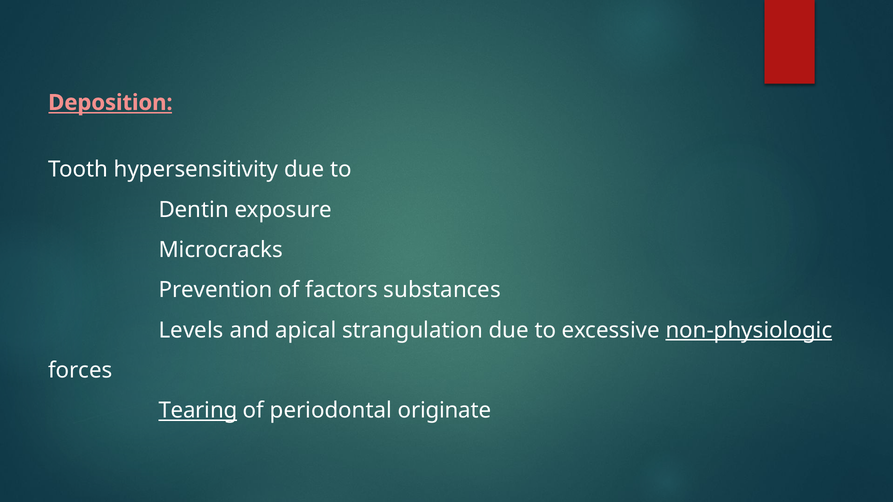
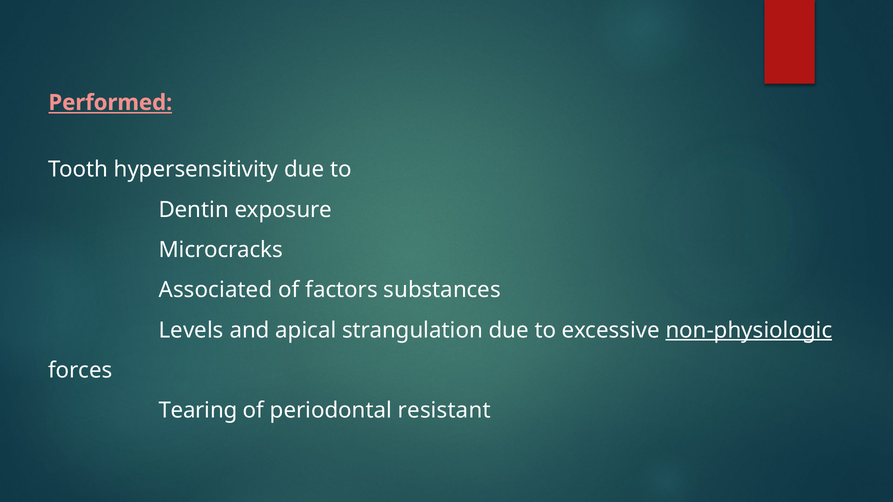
Deposition: Deposition -> Performed
Prevention: Prevention -> Associated
Tearing underline: present -> none
originate: originate -> resistant
